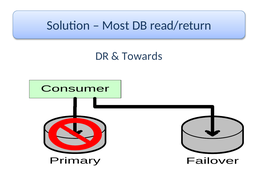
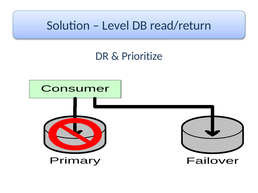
Most: Most -> Level
Towards: Towards -> Prioritize
